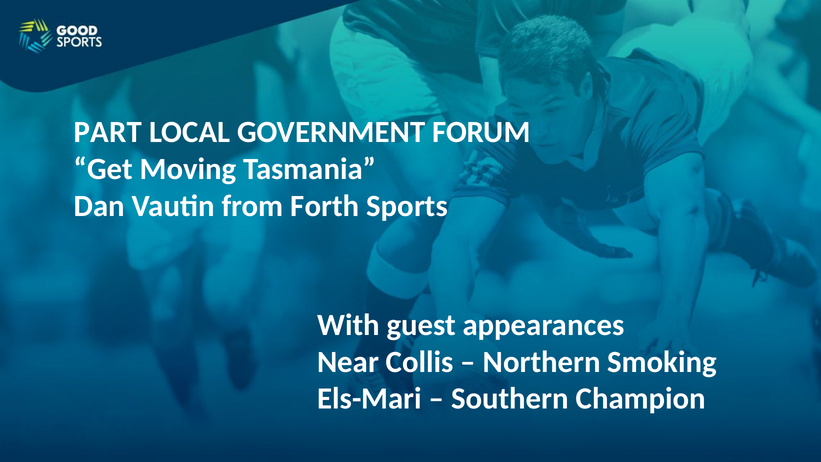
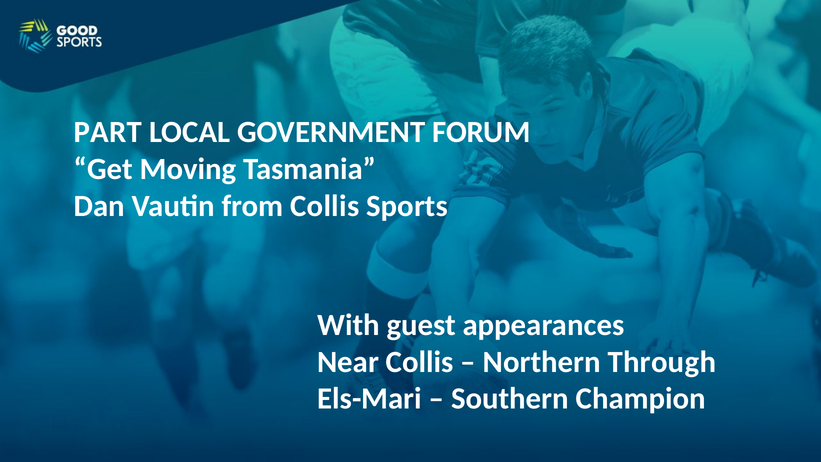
from Forth: Forth -> Collis
Smoking: Smoking -> Through
